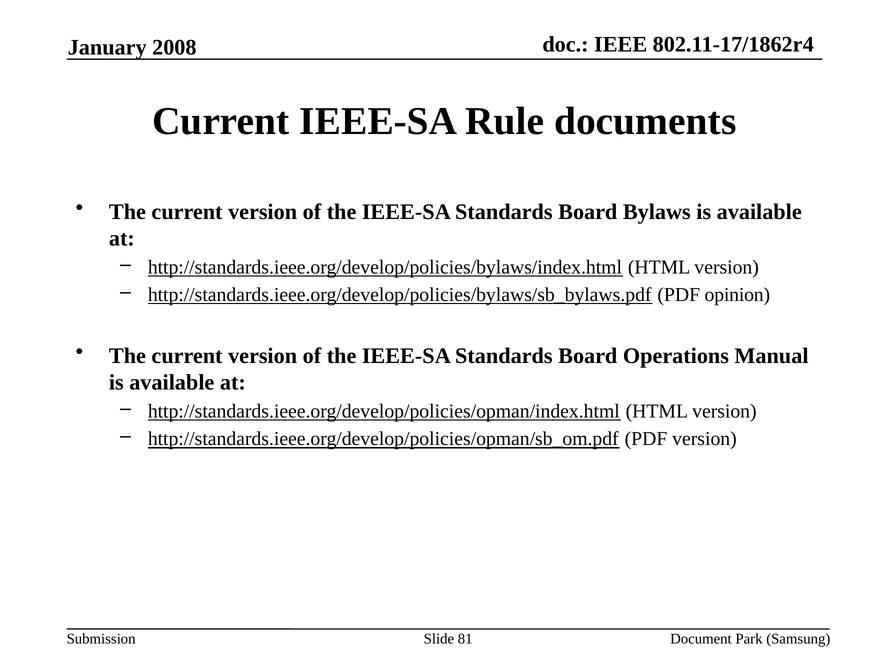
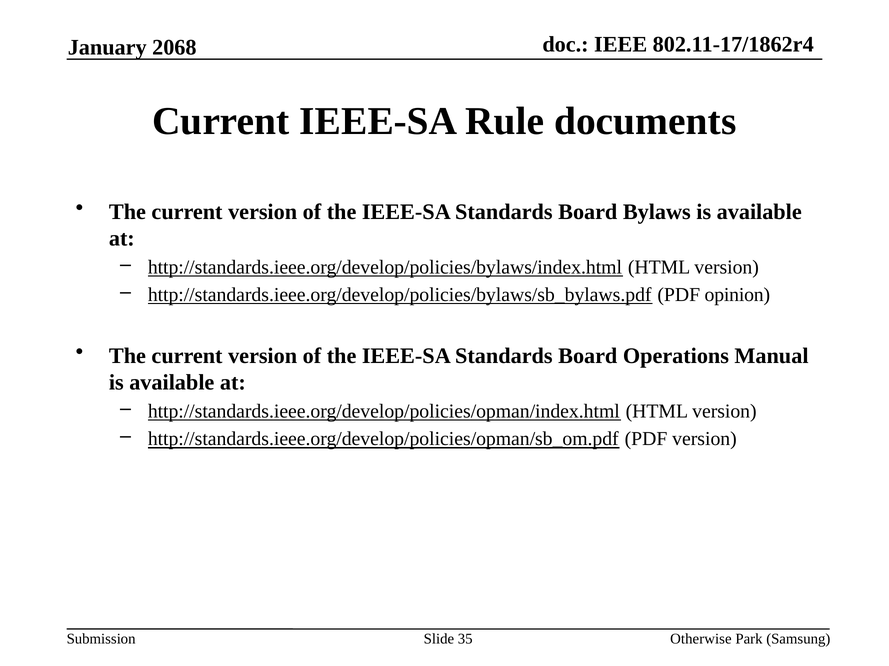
2008: 2008 -> 2068
81: 81 -> 35
Document: Document -> Otherwise
